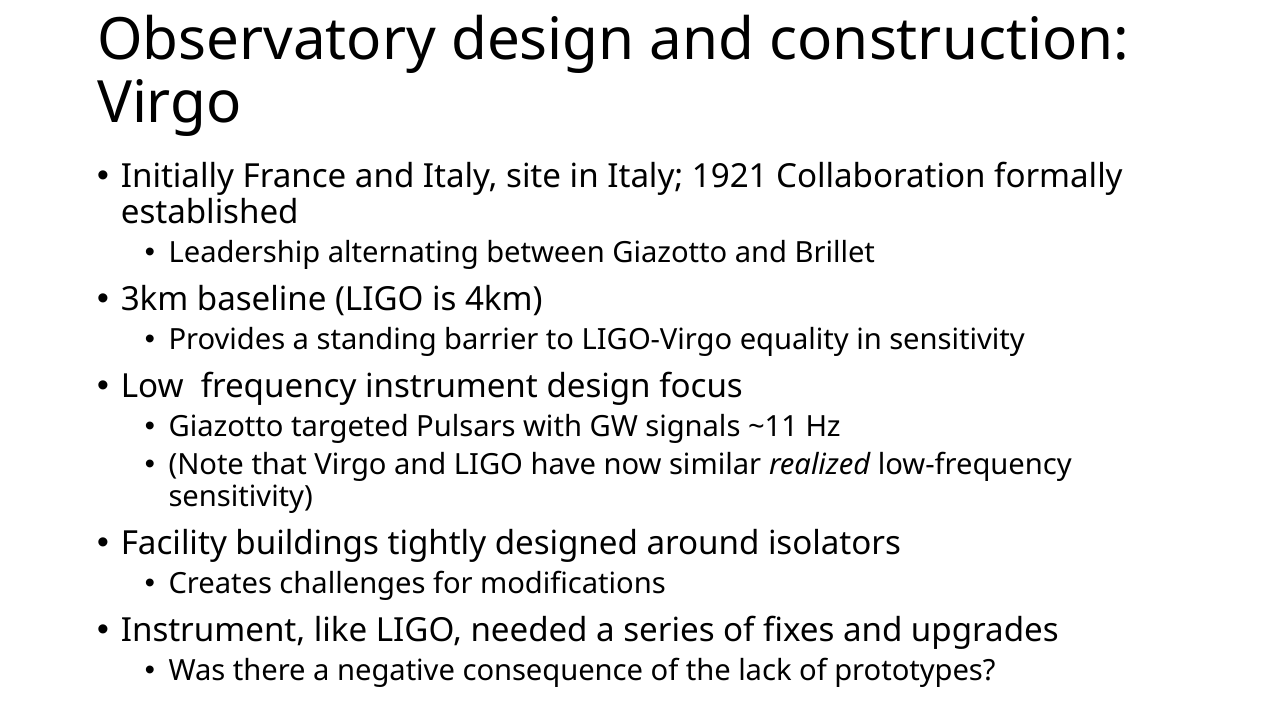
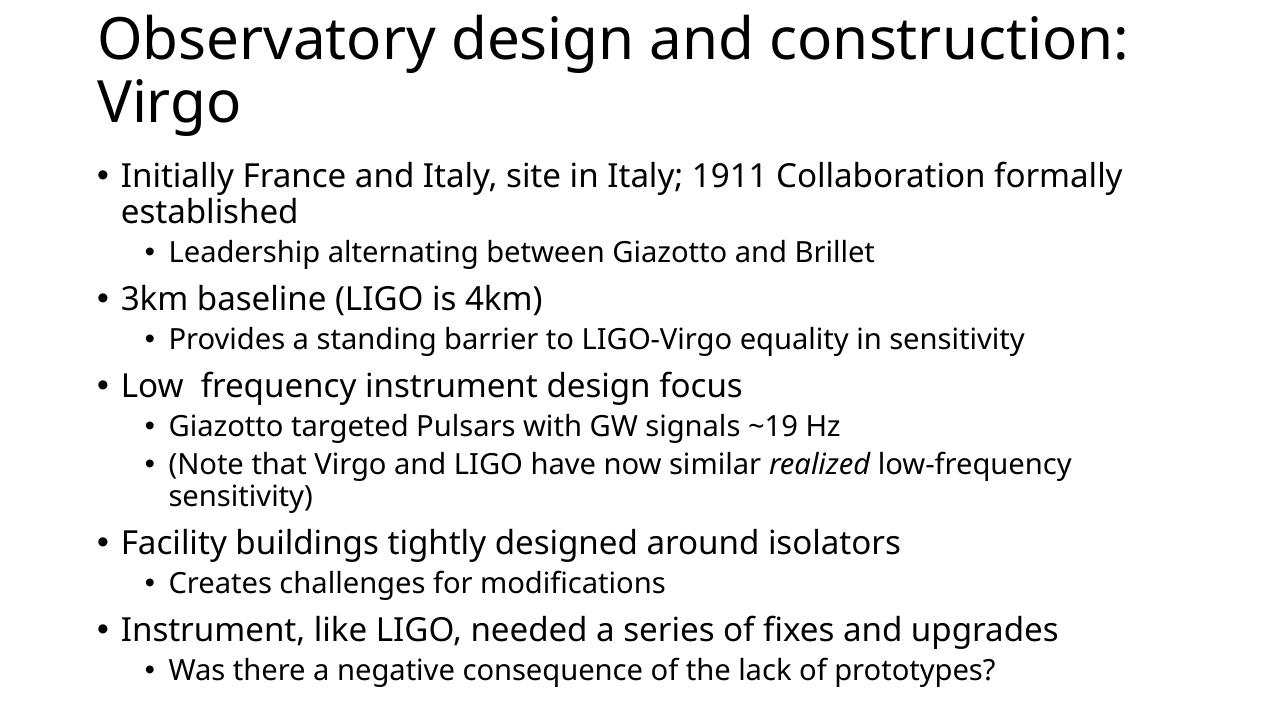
1921: 1921 -> 1911
~11: ~11 -> ~19
